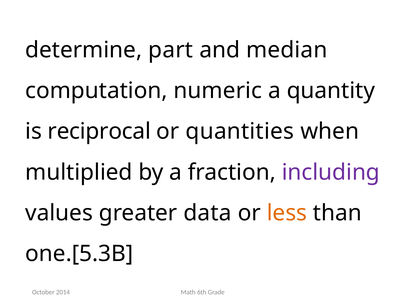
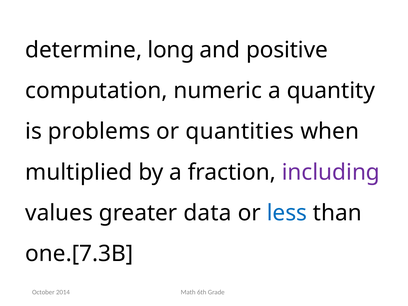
part: part -> long
median: median -> positive
reciprocal: reciprocal -> problems
less colour: orange -> blue
one.[5.3B: one.[5.3B -> one.[7.3B
